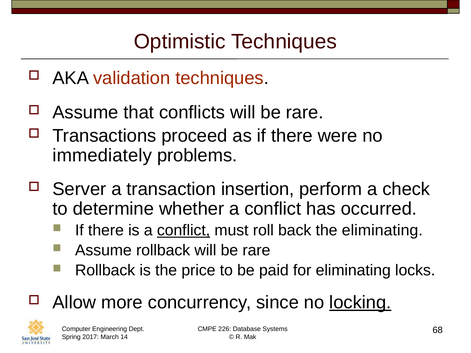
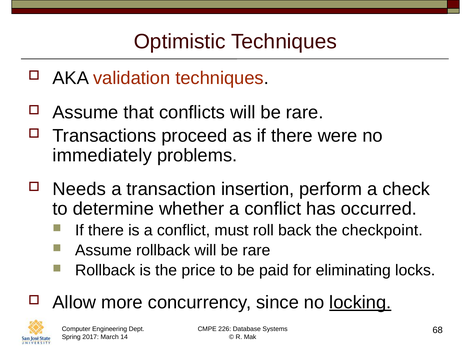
Server: Server -> Needs
conflict at (184, 230) underline: present -> none
the eliminating: eliminating -> checkpoint
